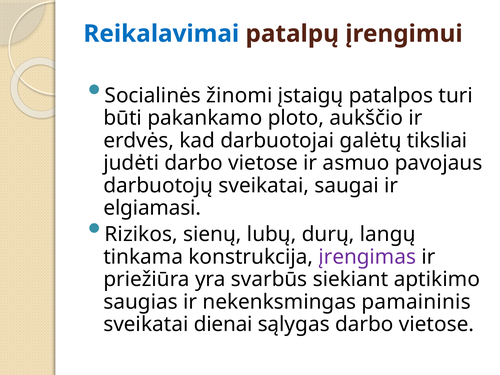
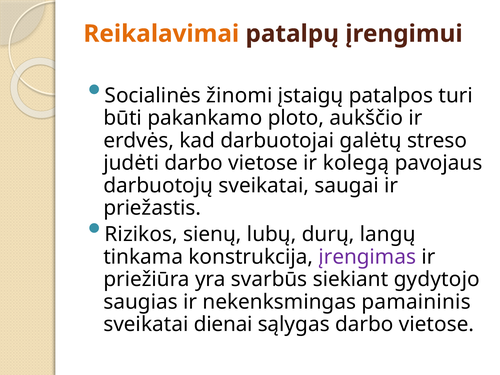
Reikalavimai colour: blue -> orange
tiksliai: tiksliai -> streso
asmuo: asmuo -> kolegą
elgiamasi: elgiamasi -> priežastis
aptikimo: aptikimo -> gydytojo
